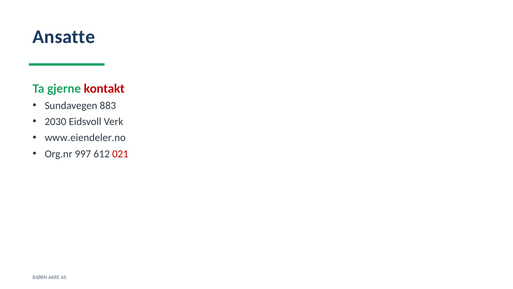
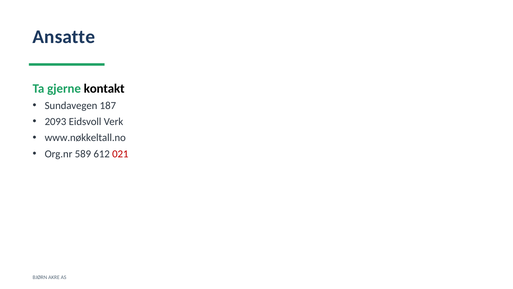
kontakt colour: red -> black
883: 883 -> 187
2030: 2030 -> 2093
www.eiendeler.no: www.eiendeler.no -> www.nøkkeltall.no
997: 997 -> 589
